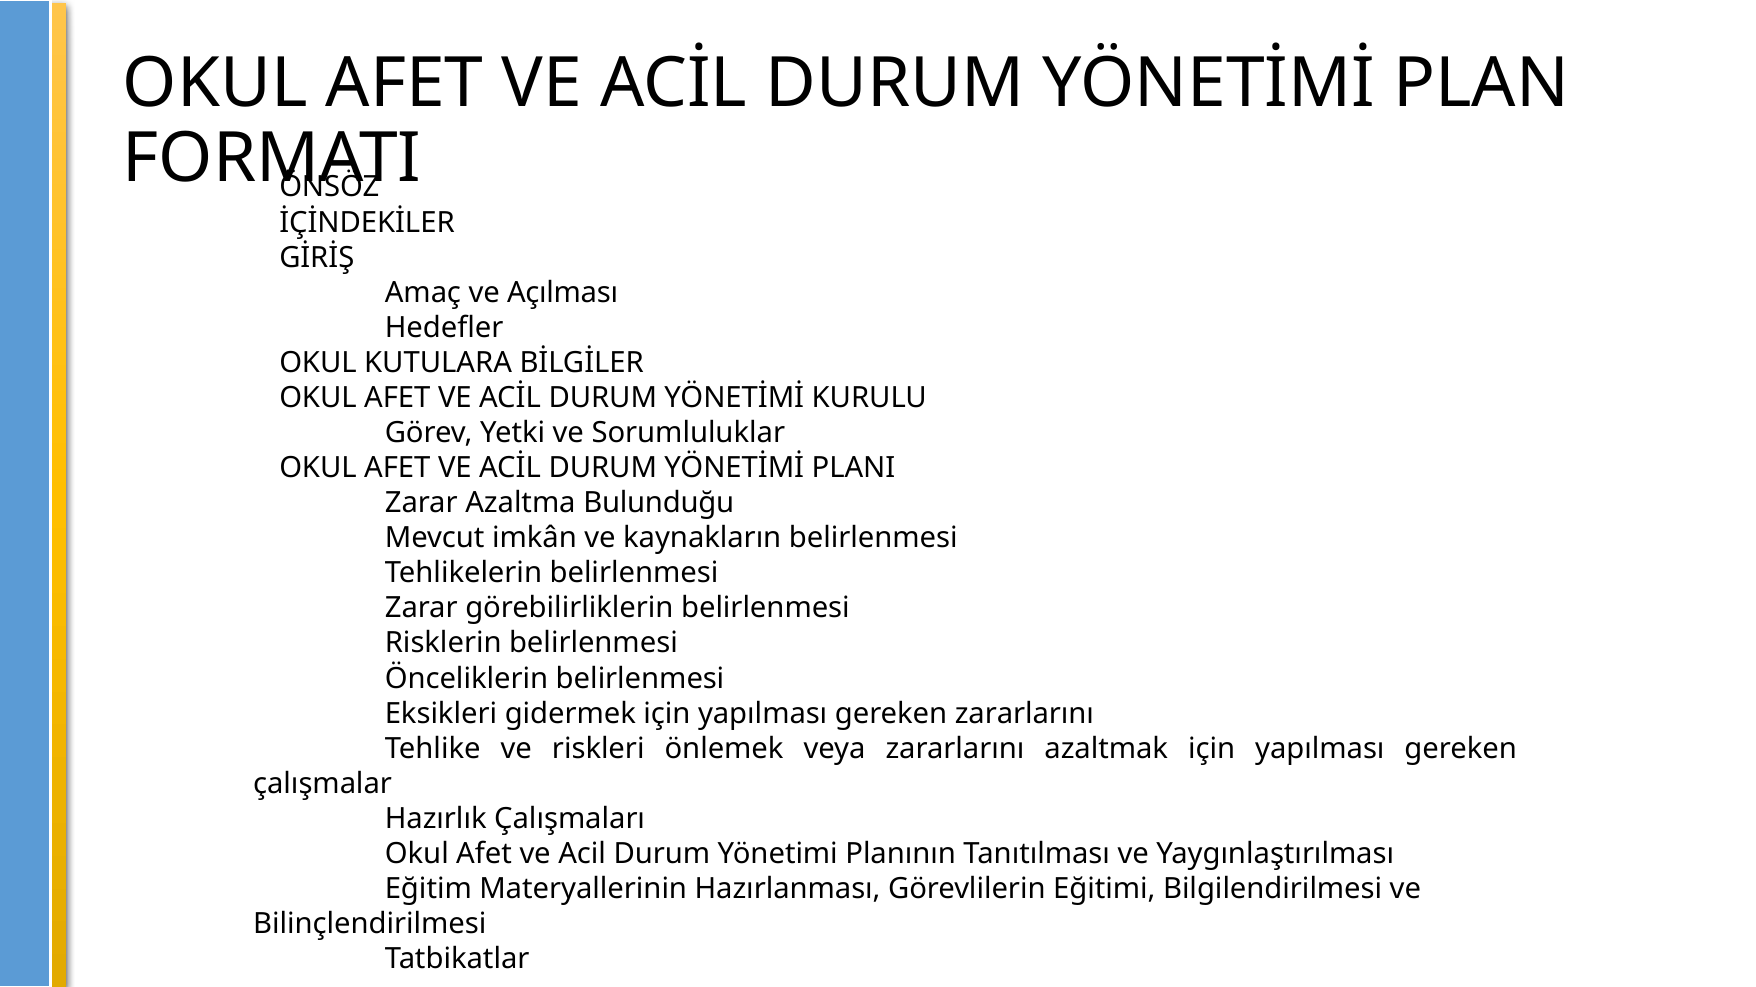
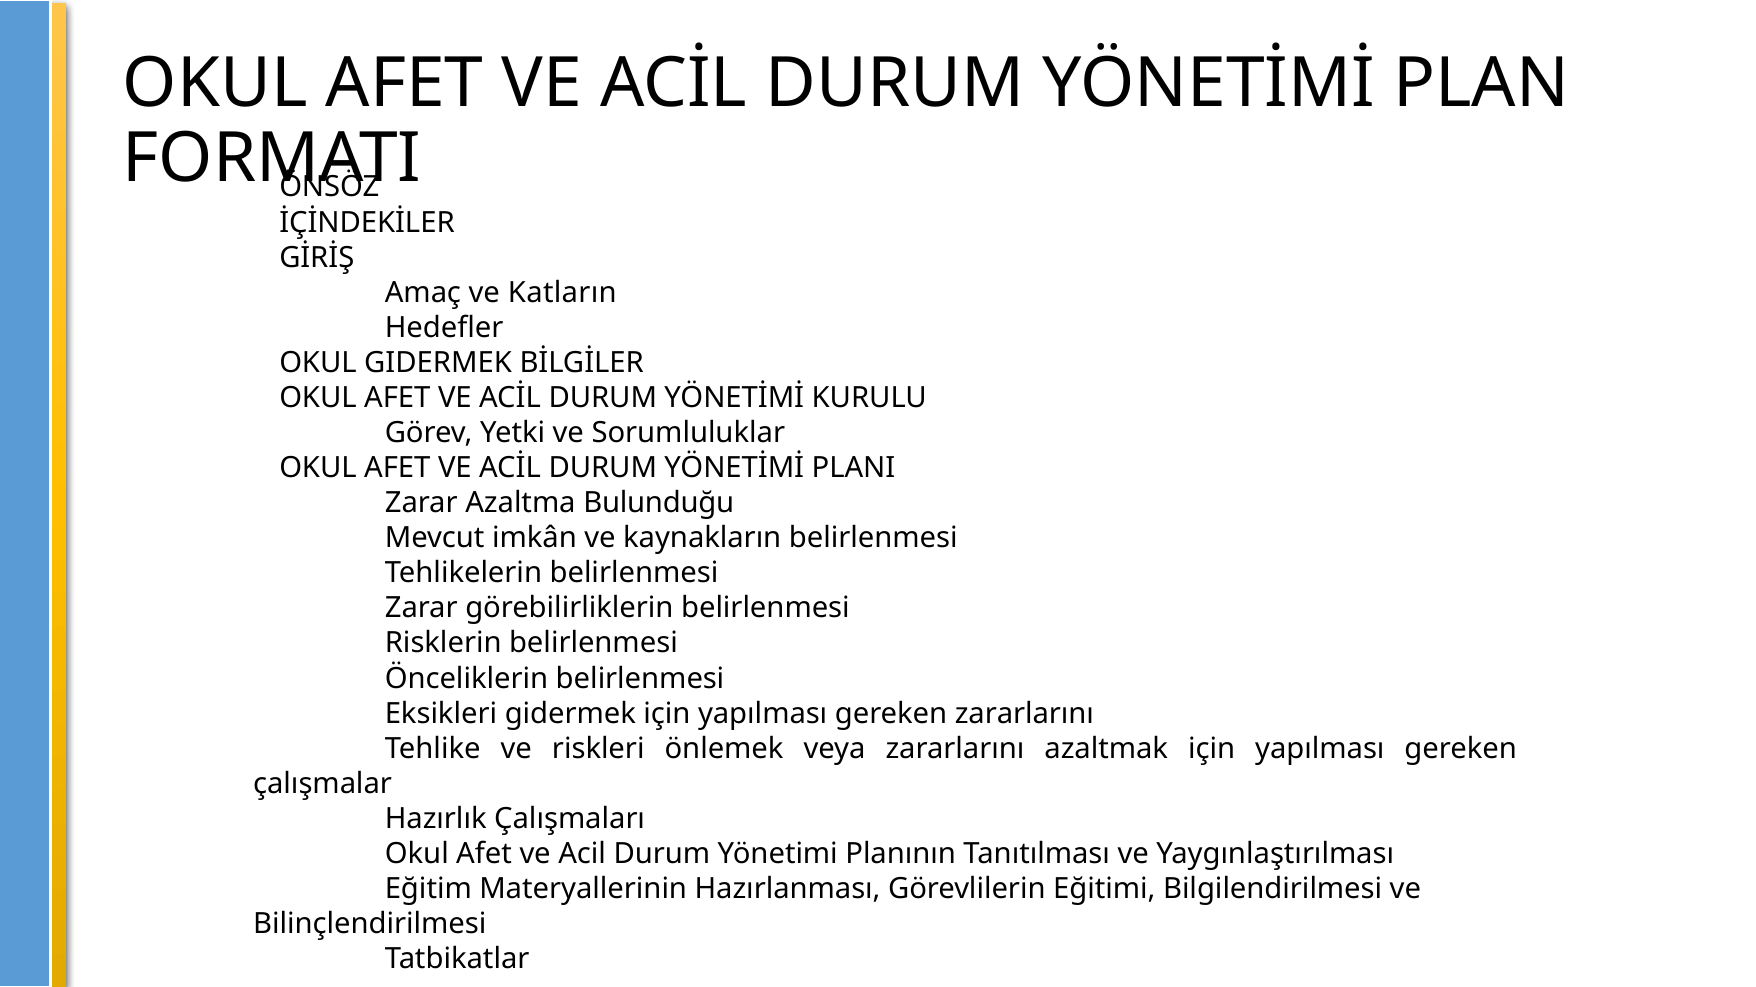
Açılması: Açılması -> Katların
OKUL KUTULARA: KUTULARA -> GIDERMEK
